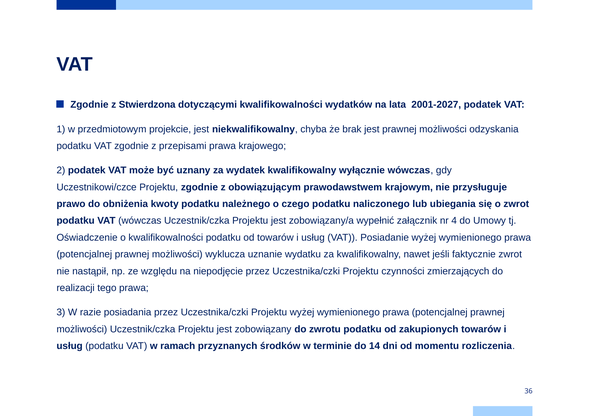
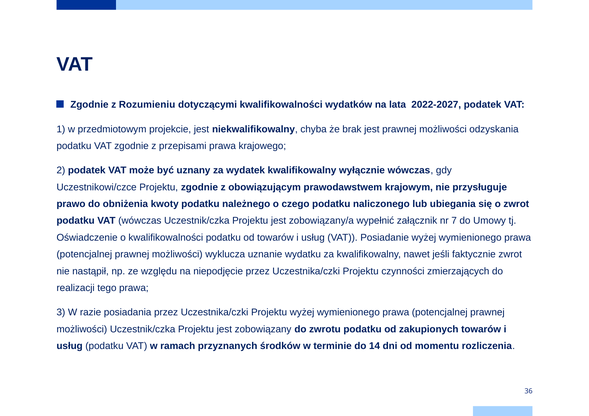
Stwierdzona: Stwierdzona -> Rozumieniu
2001-2027: 2001-2027 -> 2022-2027
4: 4 -> 7
